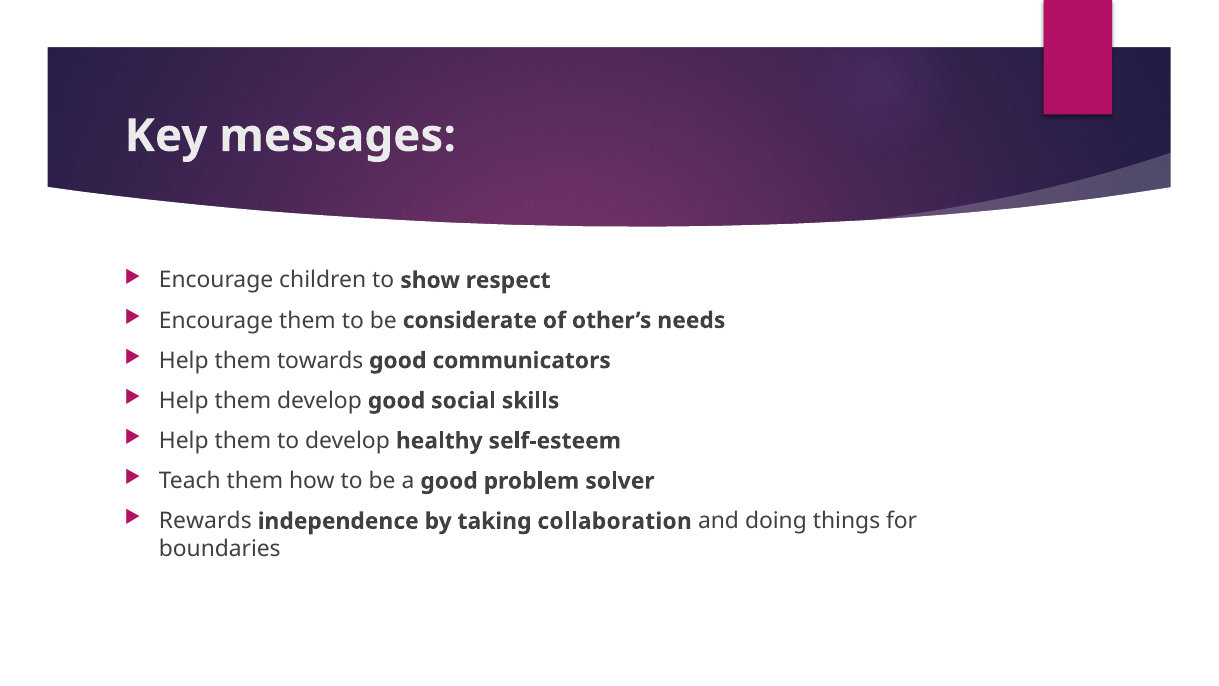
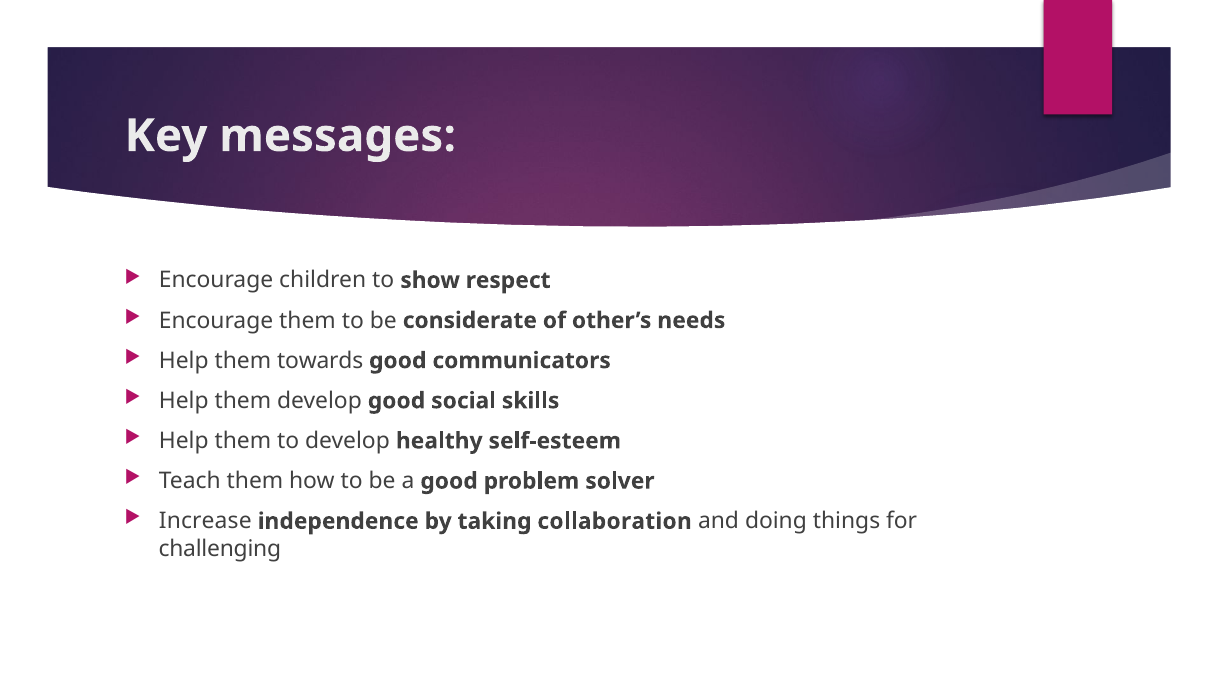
Rewards: Rewards -> Increase
boundaries: boundaries -> challenging
